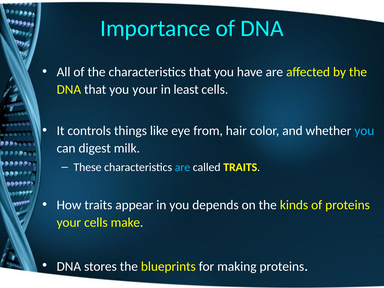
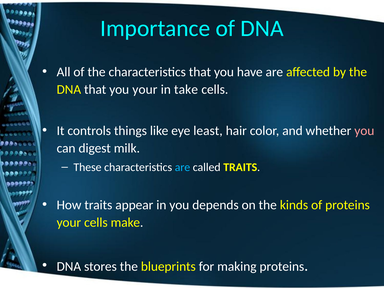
least: least -> take
from: from -> least
you at (364, 131) colour: light blue -> pink
